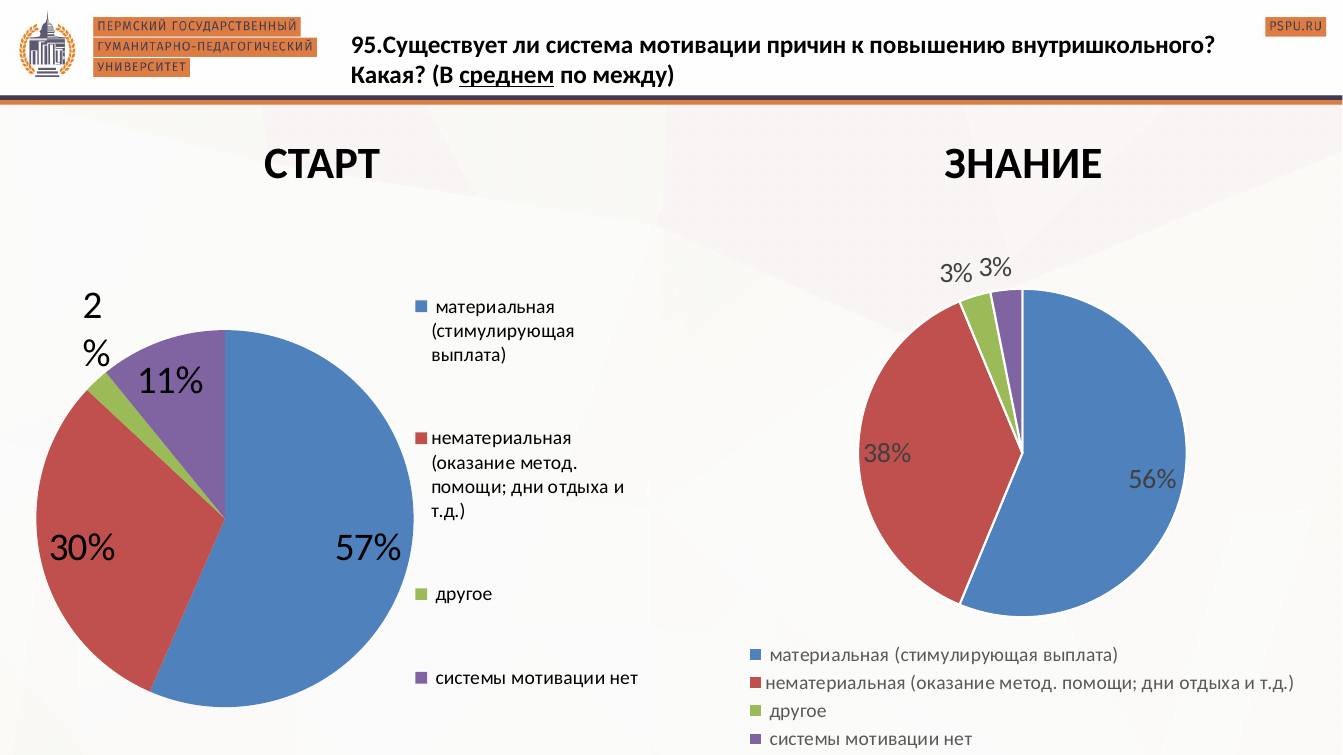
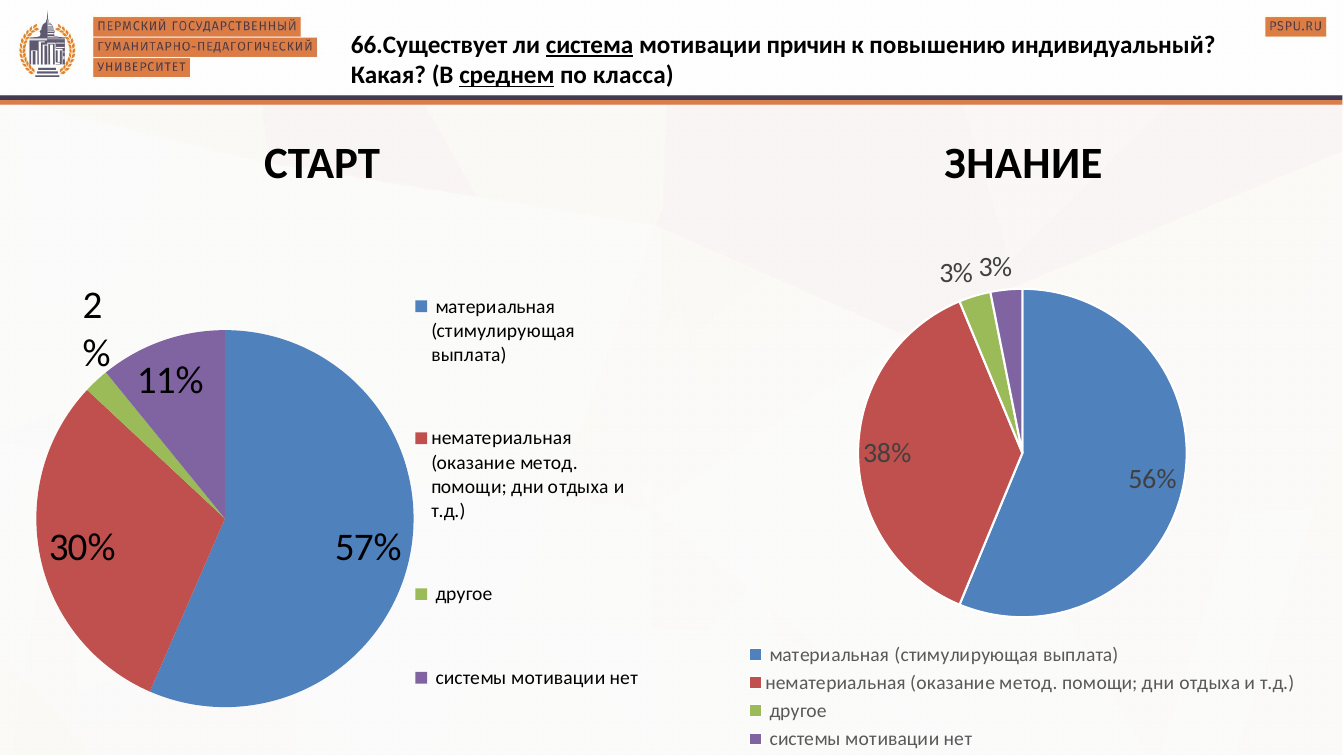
95.Существует: 95.Существует -> 66.Существует
система underline: none -> present
внутришкольного: внутришкольного -> индивидуальный
между: между -> класса
